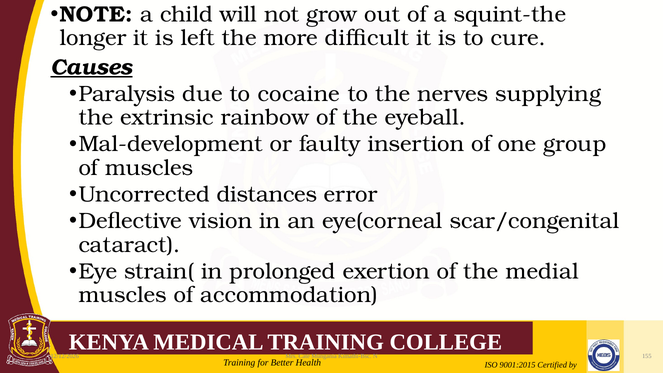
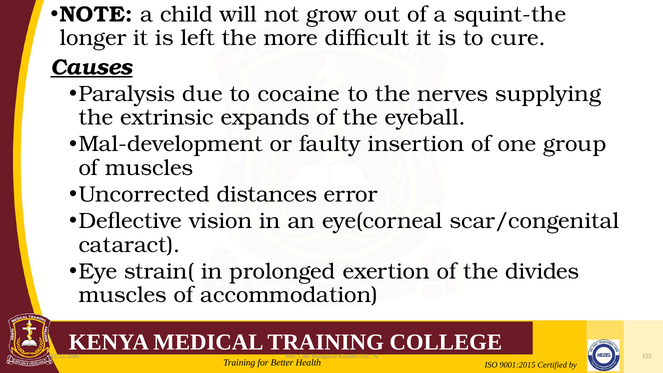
rainbow: rainbow -> expands
medial: medial -> divides
